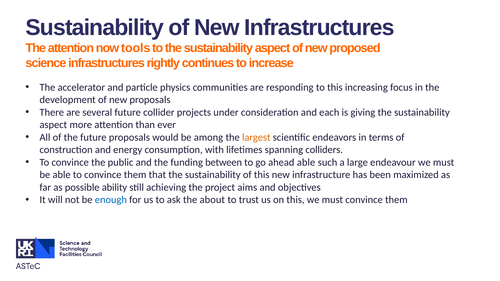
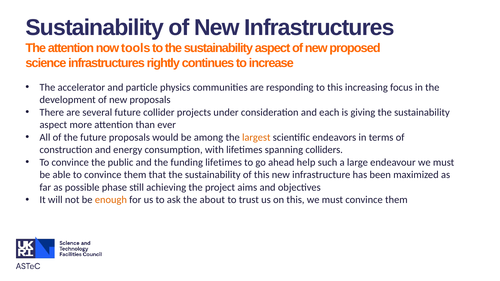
funding between: between -> lifetimes
ahead able: able -> help
ability: ability -> phase
enough colour: blue -> orange
